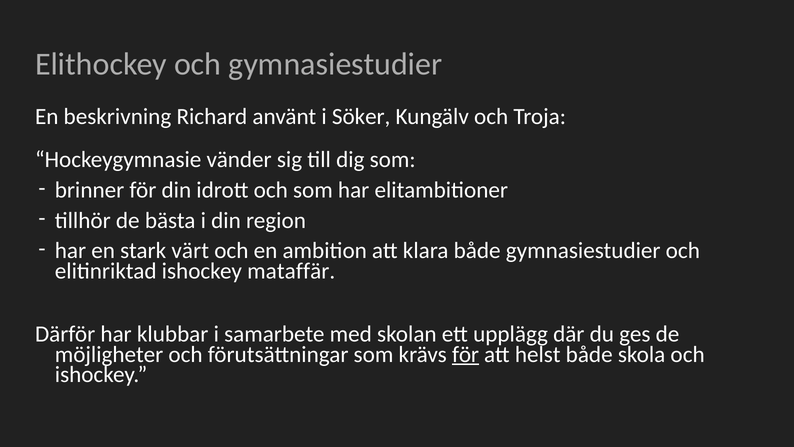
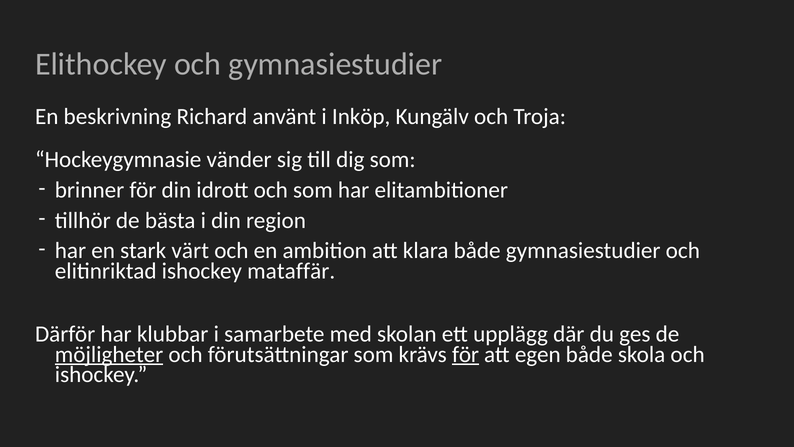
Söker: Söker -> Inköp
möjligheter underline: none -> present
helst: helst -> egen
